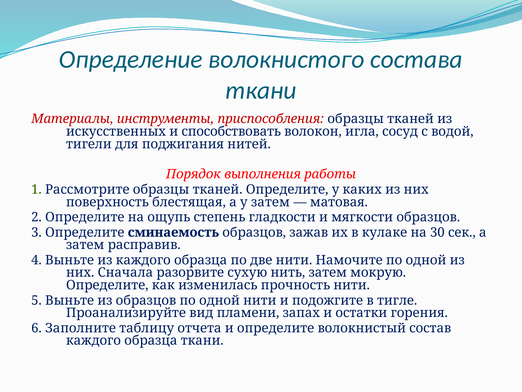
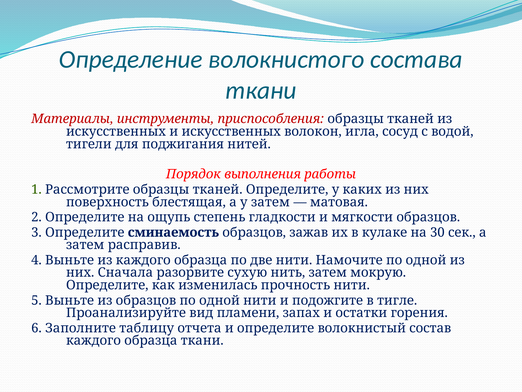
и способствовать: способствовать -> искусственных
